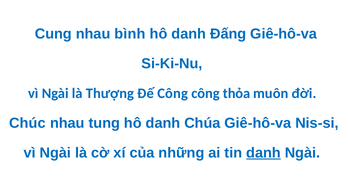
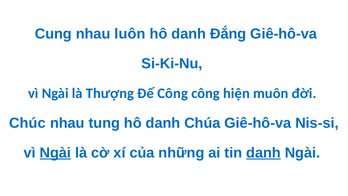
bình: bình -> luôn
Đấng: Đấng -> Đắng
thỏa: thỏa -> hiện
Ngài at (55, 153) underline: none -> present
